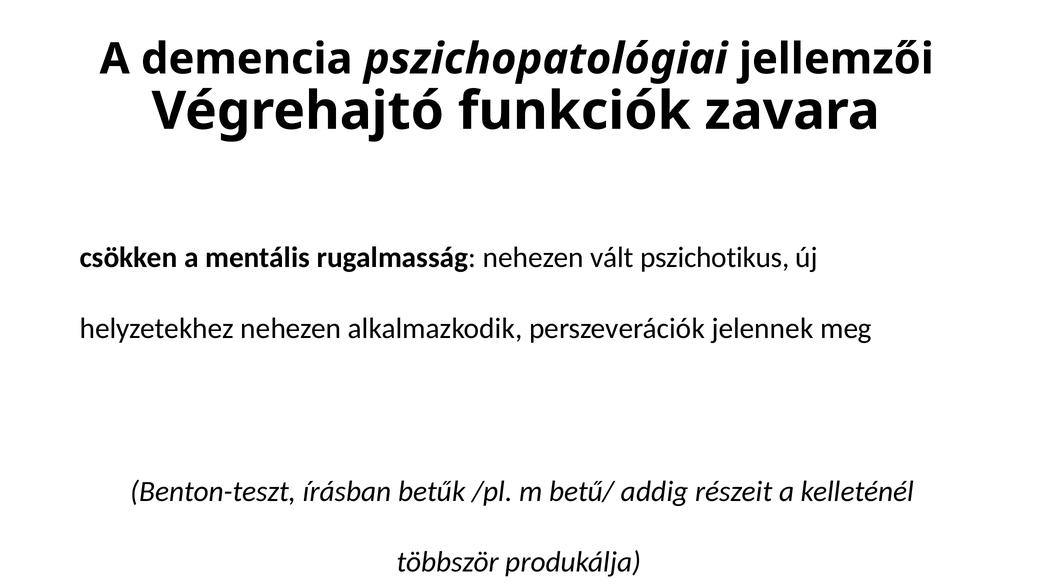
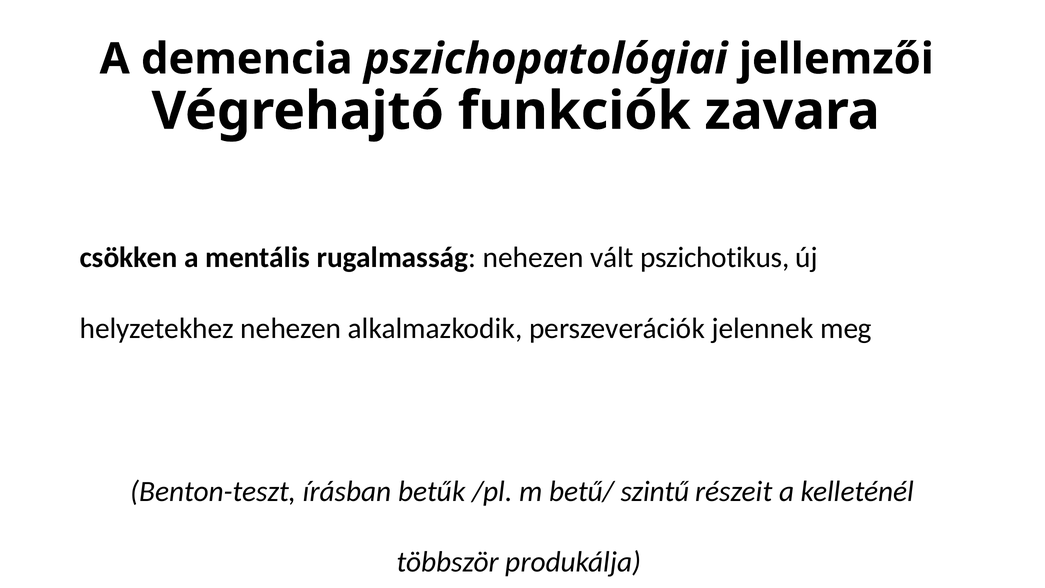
addig: addig -> szintű
